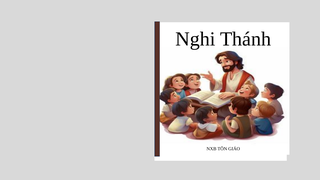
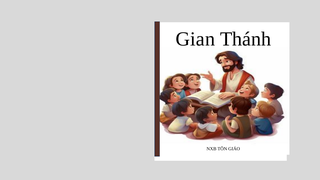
Nghi: Nghi -> Gian
